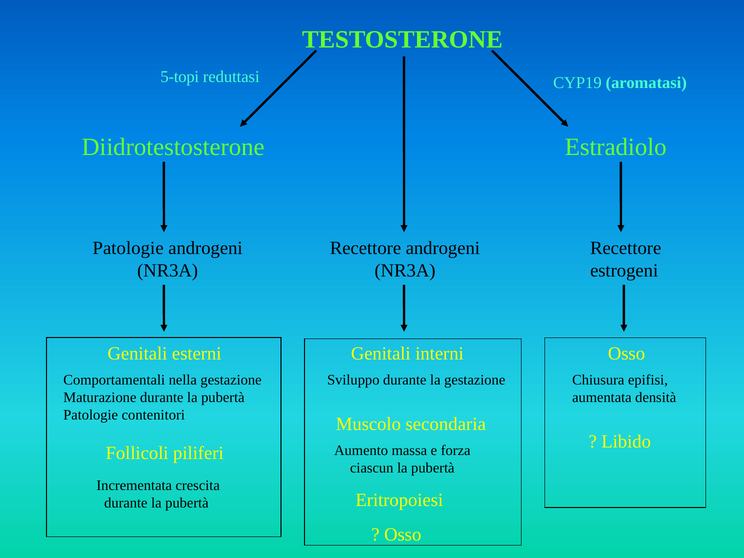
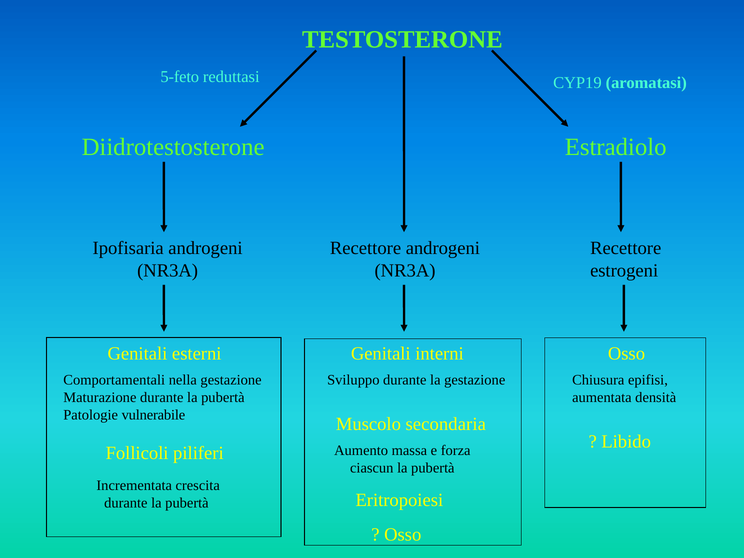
5-topi: 5-topi -> 5-feto
Patologie at (128, 248): Patologie -> Ipofisaria
contenitori: contenitori -> vulnerabile
